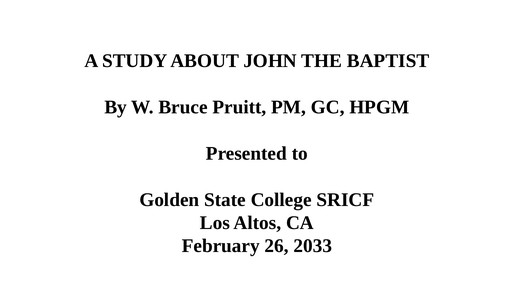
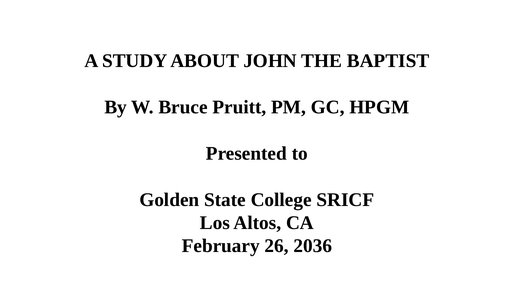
2033: 2033 -> 2036
